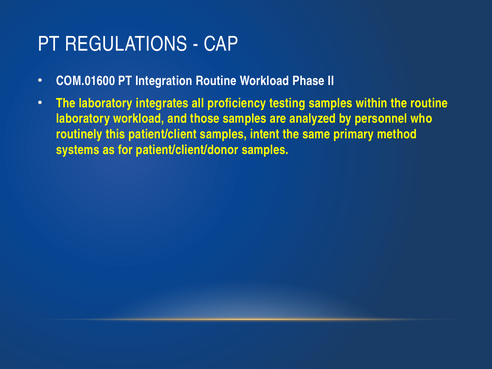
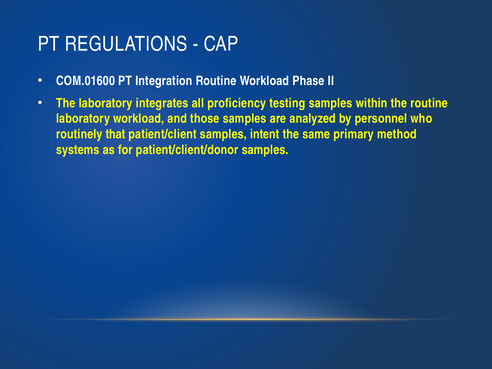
this: this -> that
